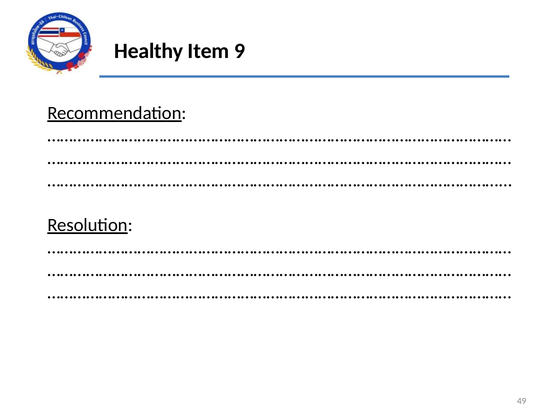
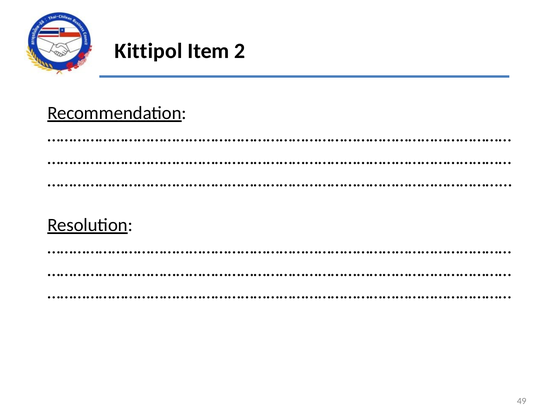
Healthy: Healthy -> Kittipol
9: 9 -> 2
